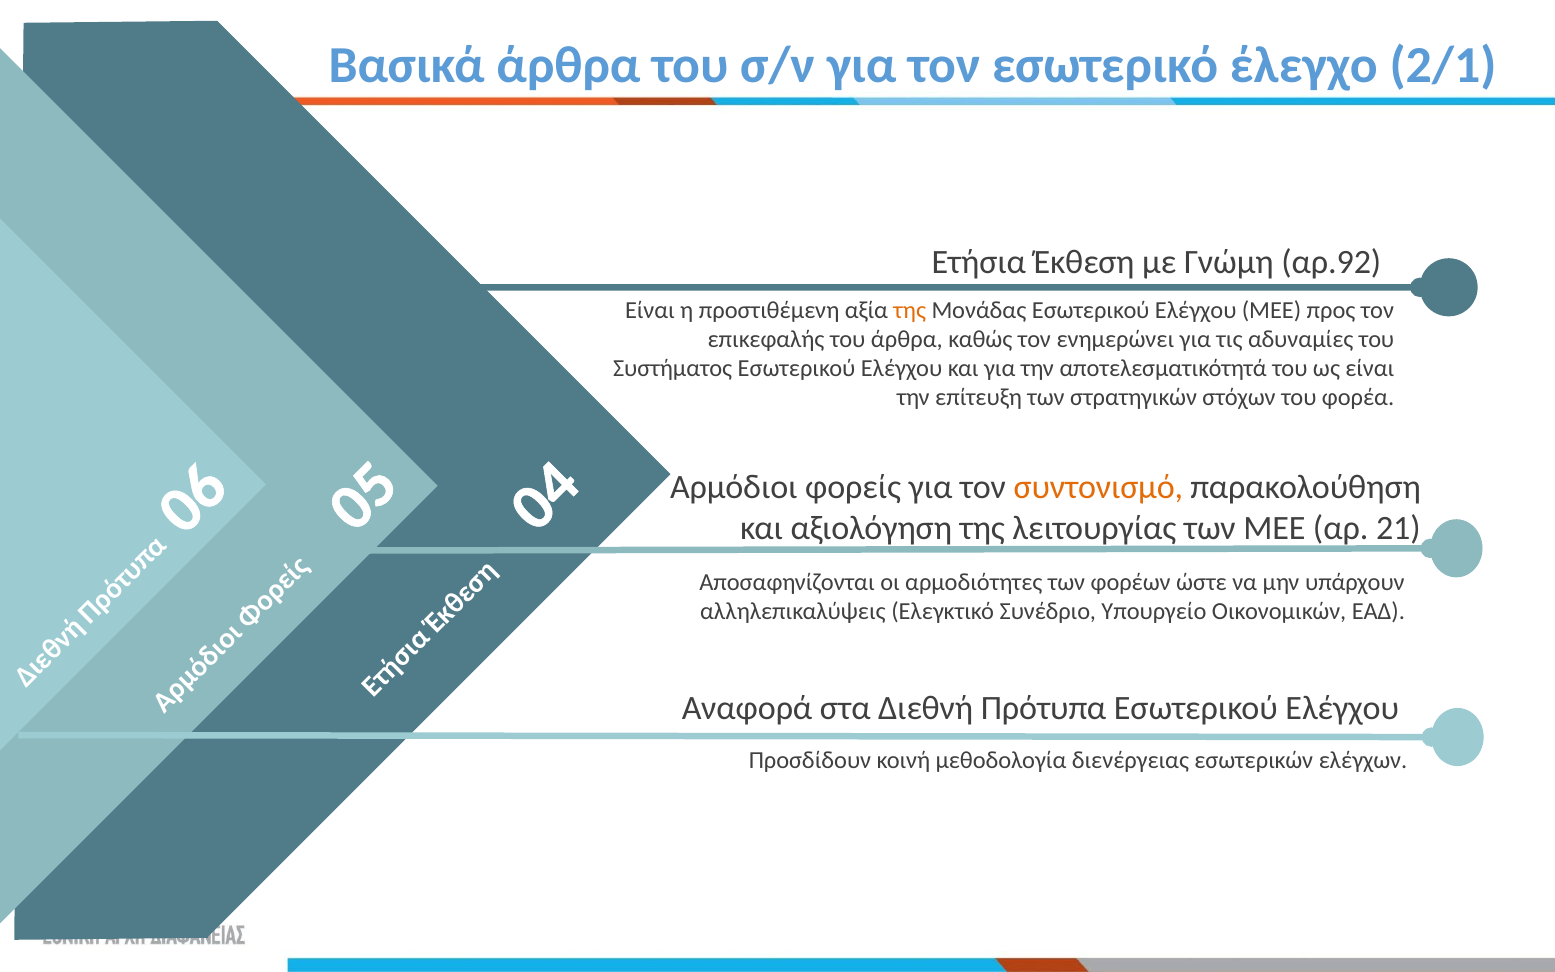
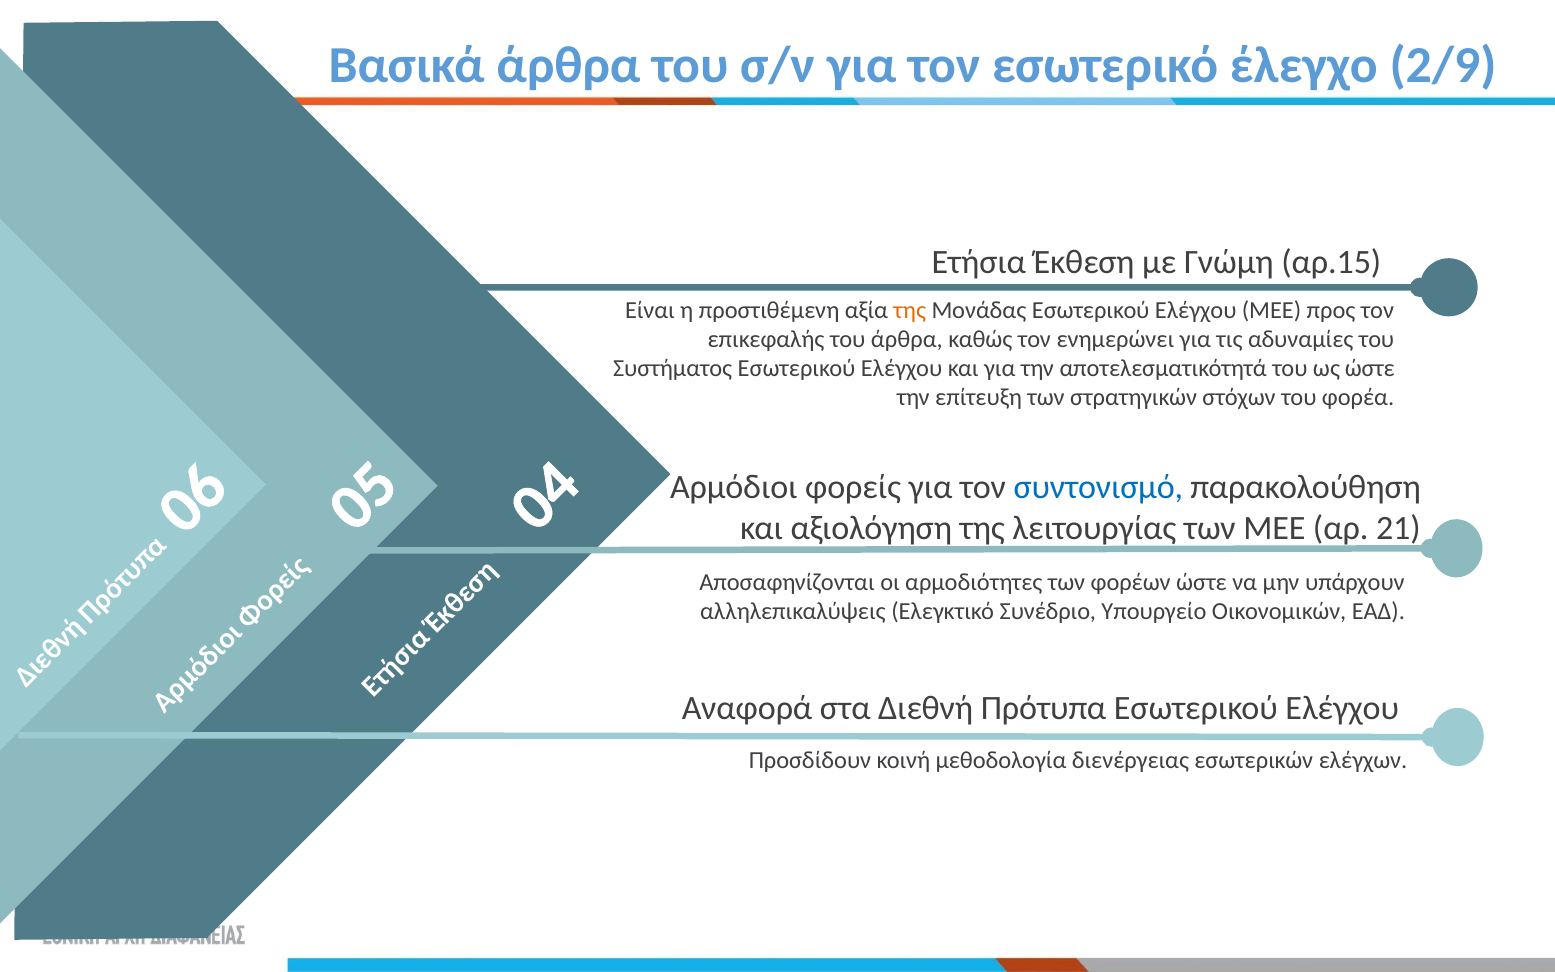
2/1: 2/1 -> 2/9
αρ.92: αρ.92 -> αρ.15
ως είναι: είναι -> ώστε
συντονισμό colour: orange -> blue
